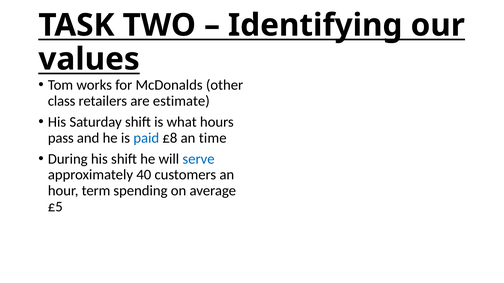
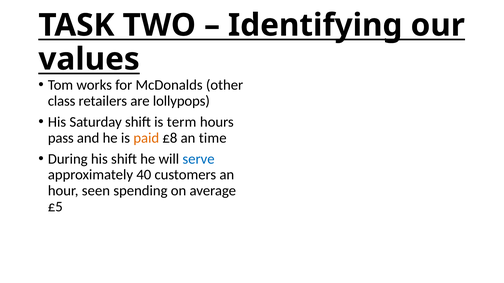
estimate: estimate -> lollypops
what: what -> term
paid colour: blue -> orange
term: term -> seen
